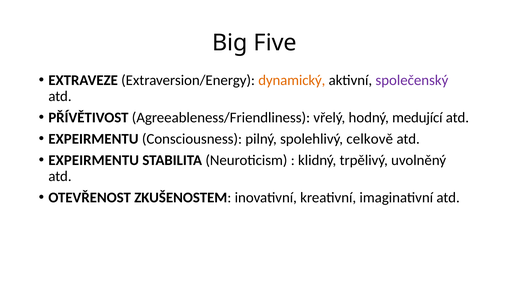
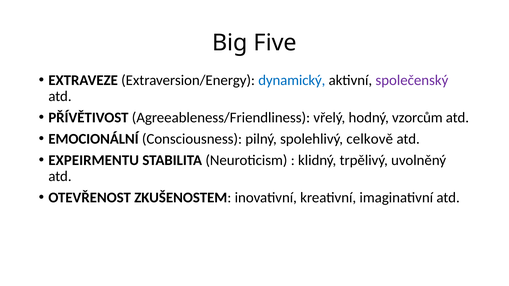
dynamický colour: orange -> blue
medující: medující -> vzorcům
EXPEIRMENTU at (93, 139): EXPEIRMENTU -> EMOCIONÁLNÍ
